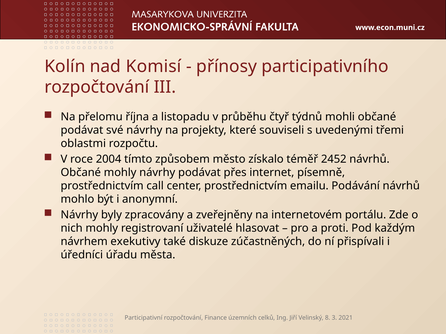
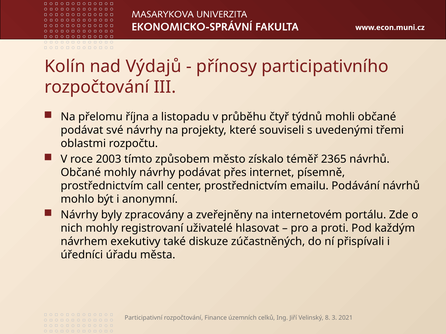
Komisí: Komisí -> Výdajů
2004: 2004 -> 2003
2452: 2452 -> 2365
